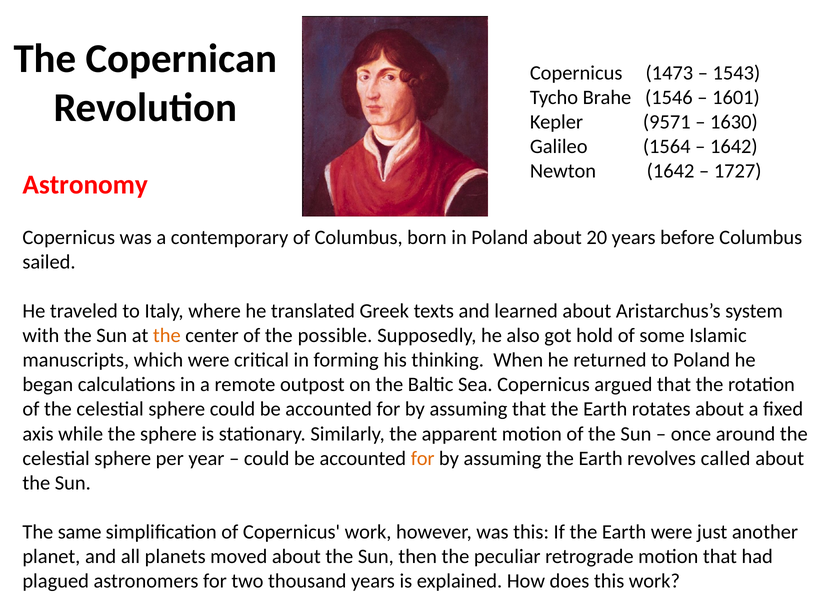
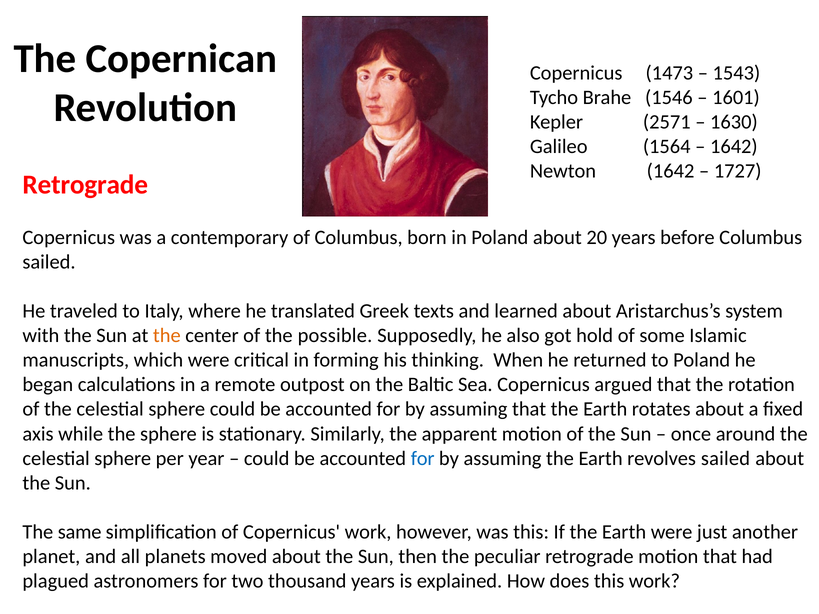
9571: 9571 -> 2571
Astronomy at (85, 185): Astronomy -> Retrograde
for at (423, 458) colour: orange -> blue
revolves called: called -> sailed
